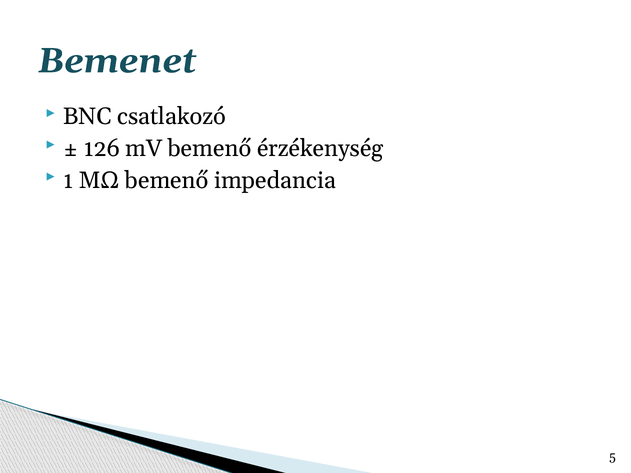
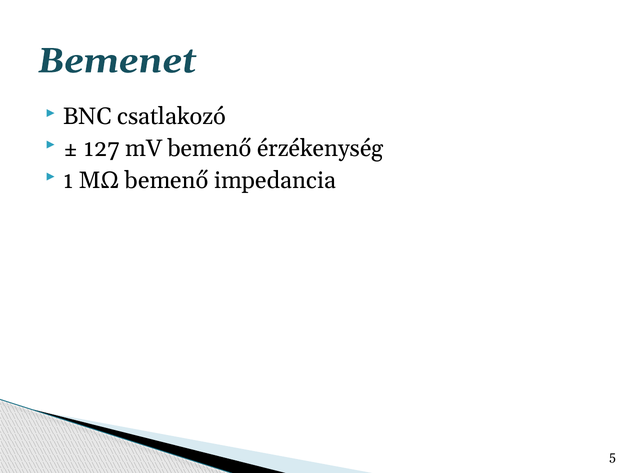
126: 126 -> 127
